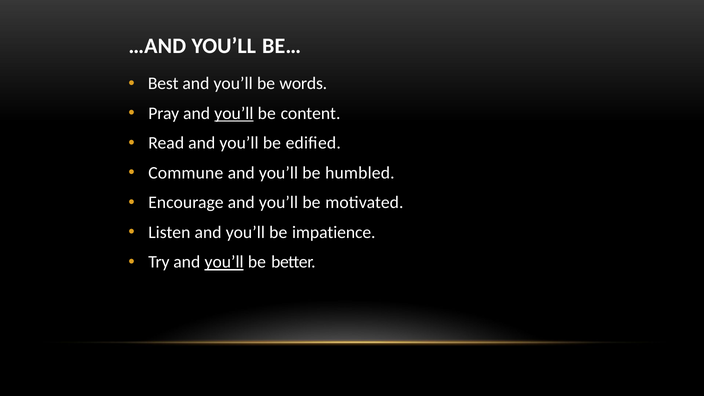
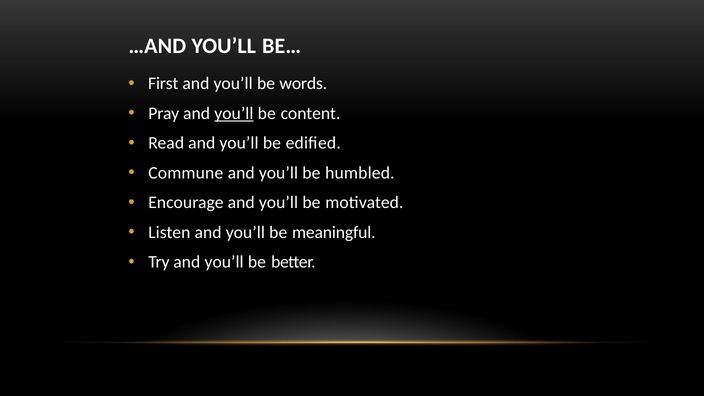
Best: Best -> First
impatience: impatience -> meaningful
you’ll at (224, 262) underline: present -> none
